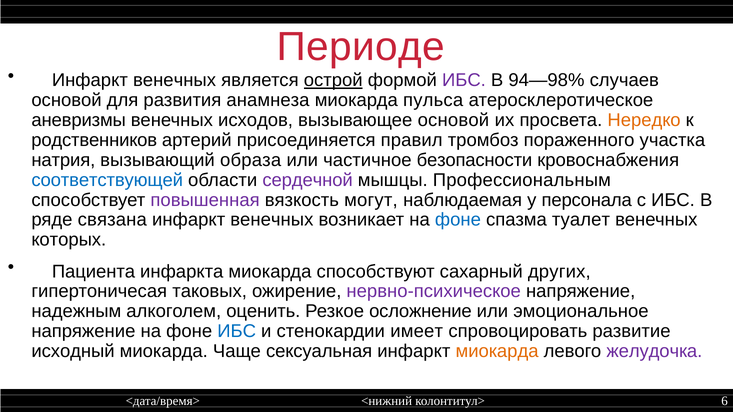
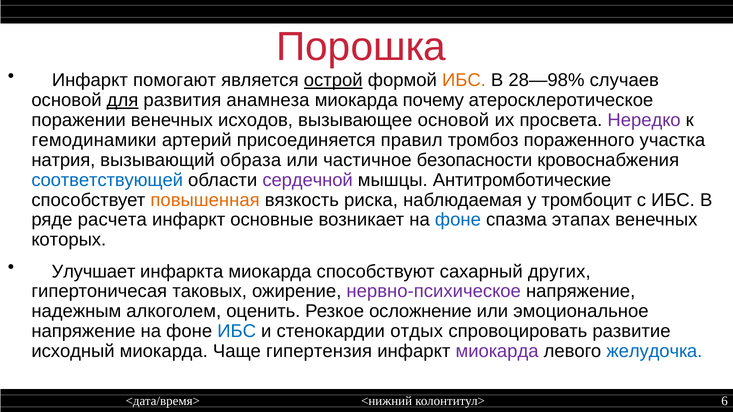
Периоде: Периоде -> Порошка
венечных at (175, 80): венечных -> помогают
ИБС at (464, 80) colour: purple -> orange
94—98%: 94—98% -> 28—98%
для underline: none -> present
пульса: пульса -> почему
аневризмы: аневризмы -> поражении
Нередко colour: orange -> purple
родственников: родственников -> гемодинамики
Профессиональным: Профессиональным -> Антитромботические
повышенная colour: purple -> orange
могут: могут -> риска
персонала: персонала -> тромбоцит
связана: связана -> расчета
венечных at (272, 220): венечных -> основные
туалет: туалет -> этапах
Пациента: Пациента -> Улучшает
имеет: имеет -> отдых
сексуальная: сексуальная -> гипертензия
миокарда at (497, 351) colour: orange -> purple
желудочка colour: purple -> blue
